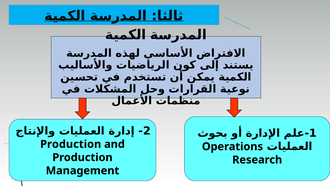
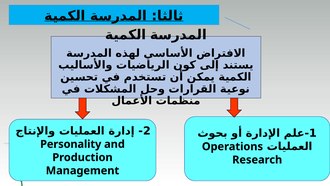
Production at (71, 144): Production -> Personality
